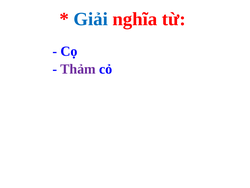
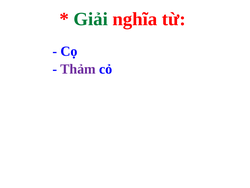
Giải colour: blue -> green
